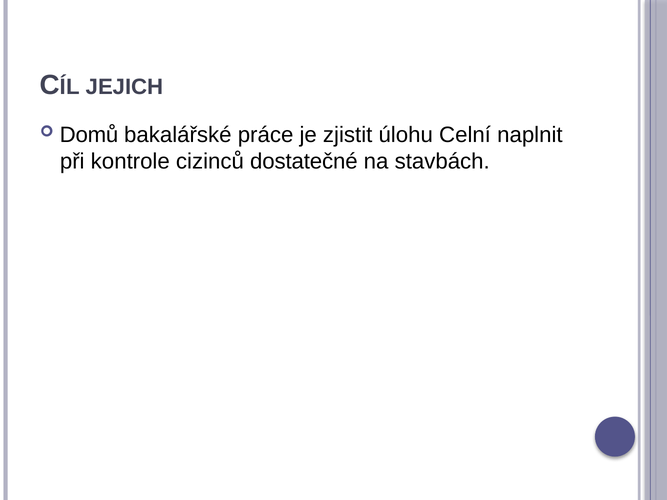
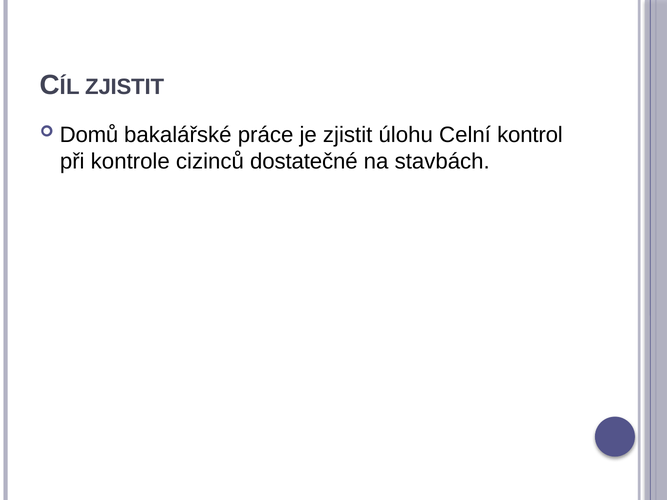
JEJICH at (125, 87): JEJICH -> ZJISTIT
naplnit: naplnit -> kontrol
